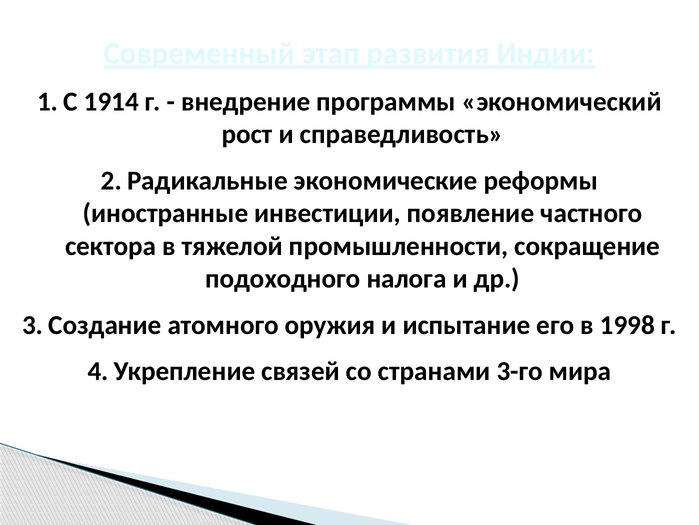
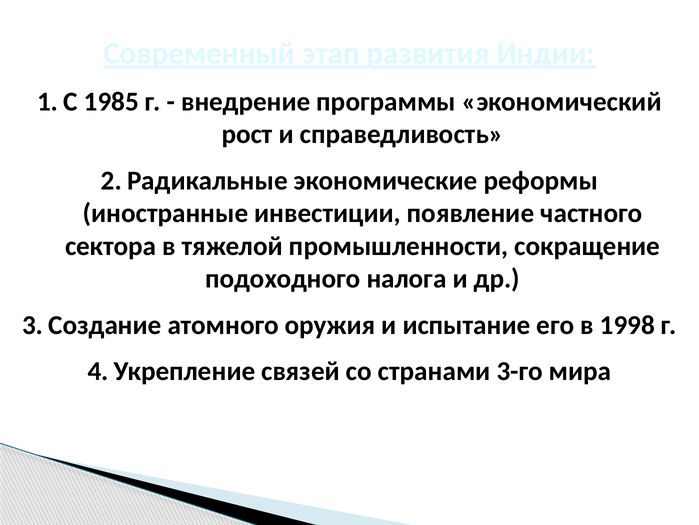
1914: 1914 -> 1985
